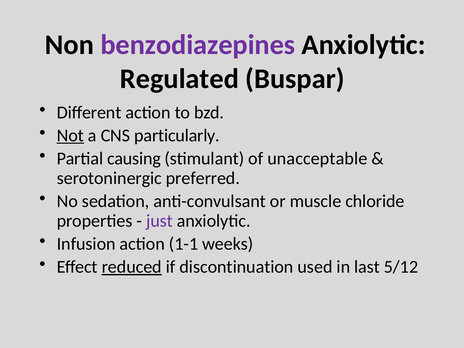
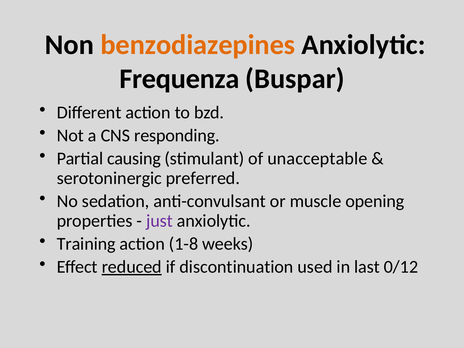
benzodiazepines colour: purple -> orange
Regulated: Regulated -> Frequenza
Not underline: present -> none
particularly: particularly -> responding
chloride: chloride -> opening
Infusion: Infusion -> Training
1-1: 1-1 -> 1-8
5/12: 5/12 -> 0/12
